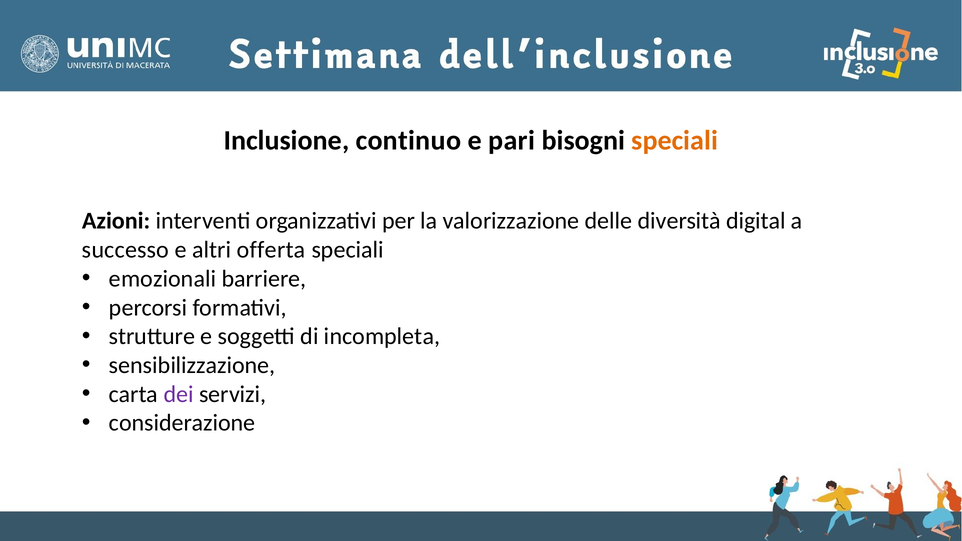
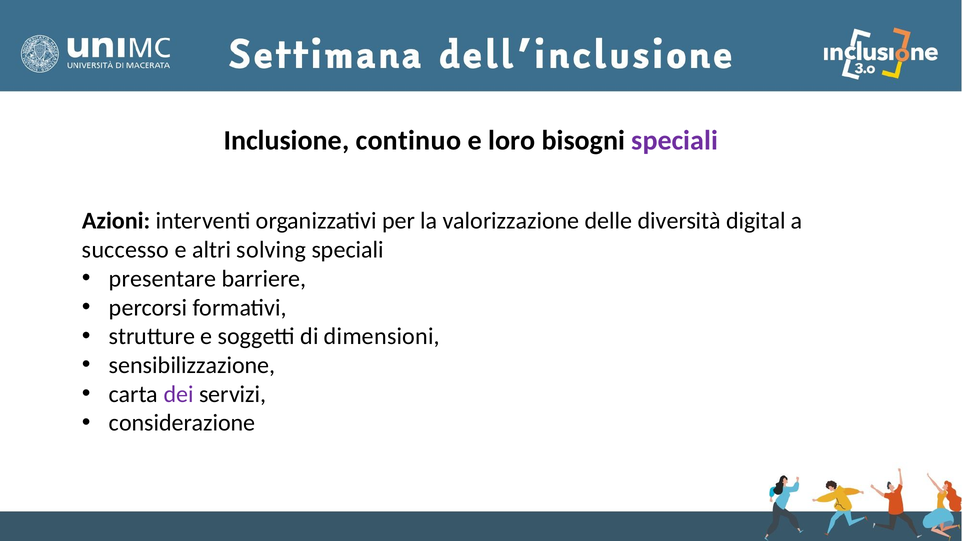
pari: pari -> loro
speciali at (675, 141) colour: orange -> purple
offerta: offerta -> solving
emozionali: emozionali -> presentare
incompleta: incompleta -> dimensioni
